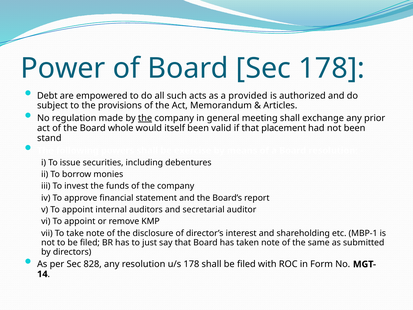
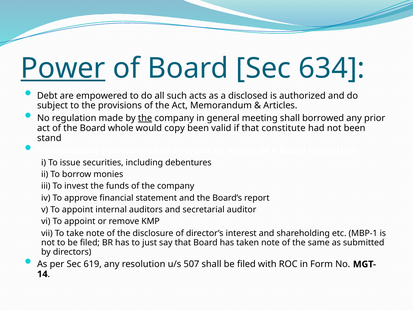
Power underline: none -> present
Sec 178: 178 -> 634
provided: provided -> disclosed
exchange: exchange -> borrowed
itself: itself -> copy
placement: placement -> constitute
828: 828 -> 619
u/s 178: 178 -> 507
